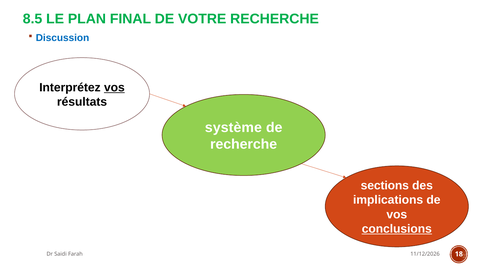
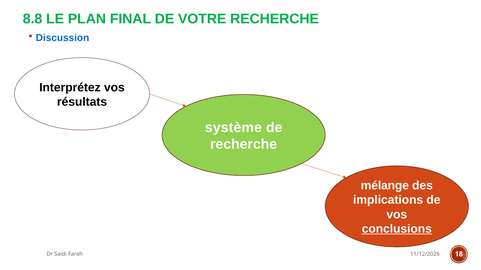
8.5: 8.5 -> 8.8
vos at (114, 88) underline: present -> none
sections: sections -> mélange
